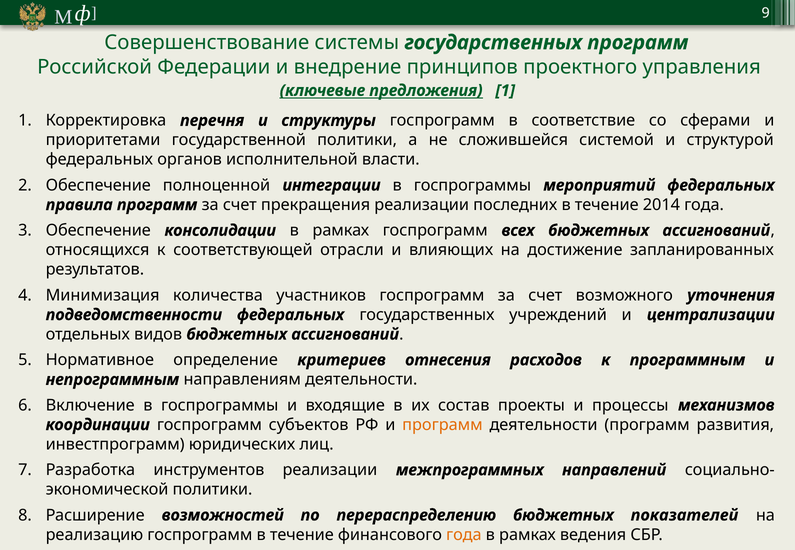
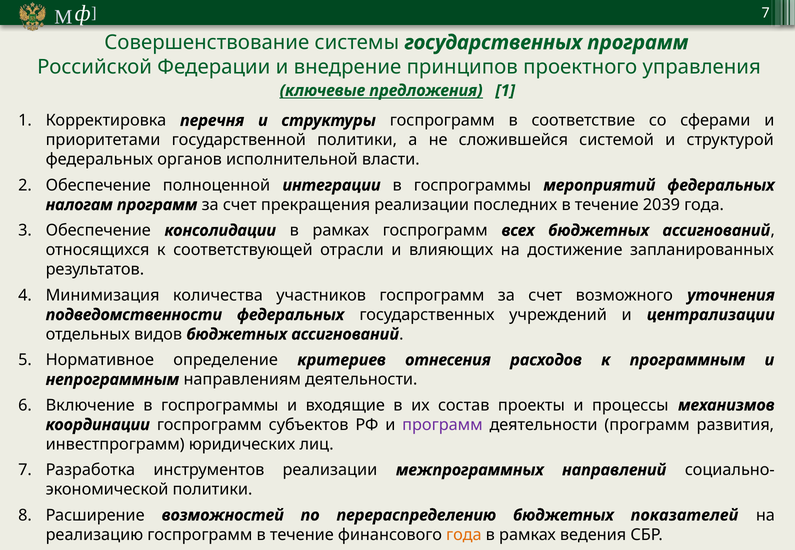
9 at (766, 13): 9 -> 7
правила: правила -> налогам
2014: 2014 -> 2039
программ at (442, 425) colour: orange -> purple
